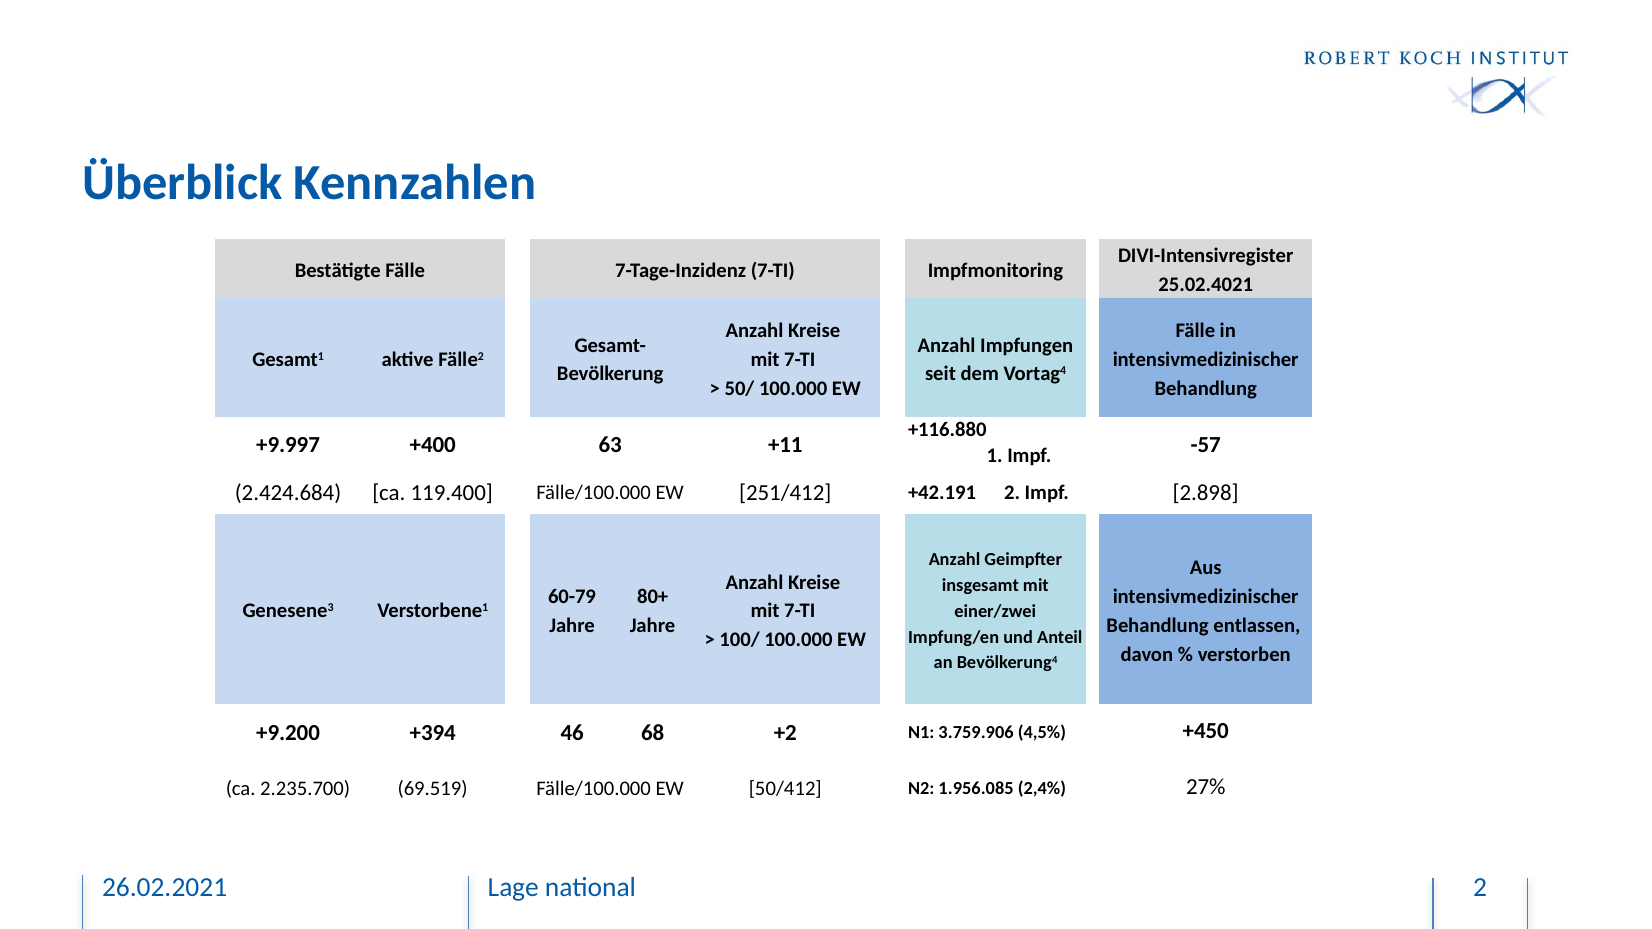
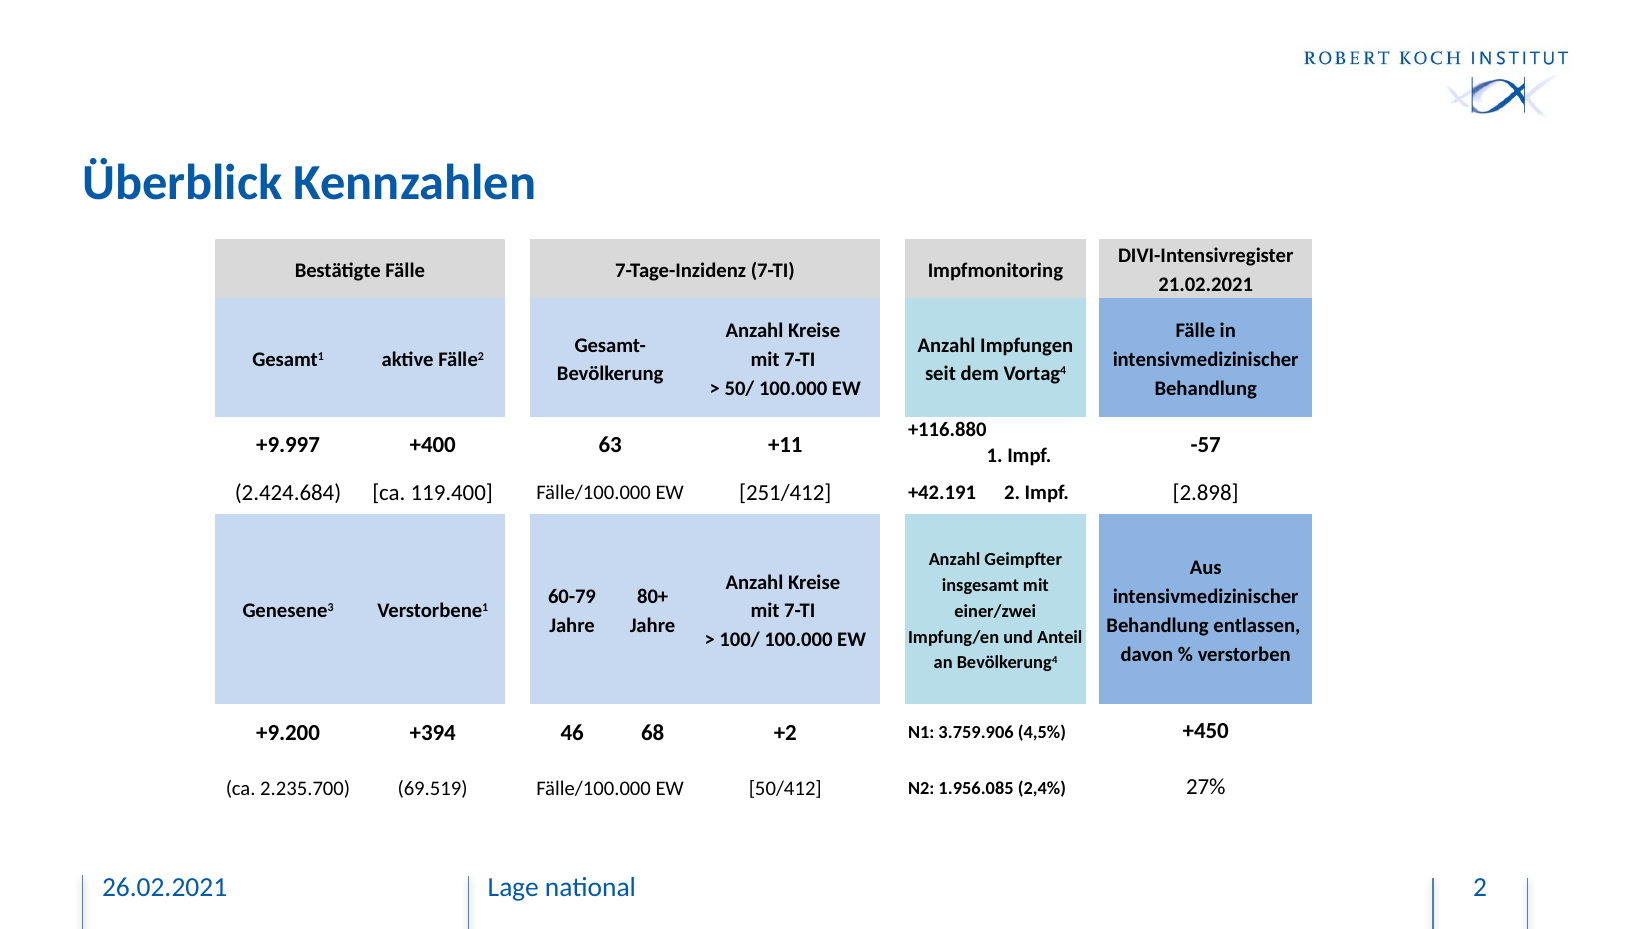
25.02.4021: 25.02.4021 -> 21.02.2021
